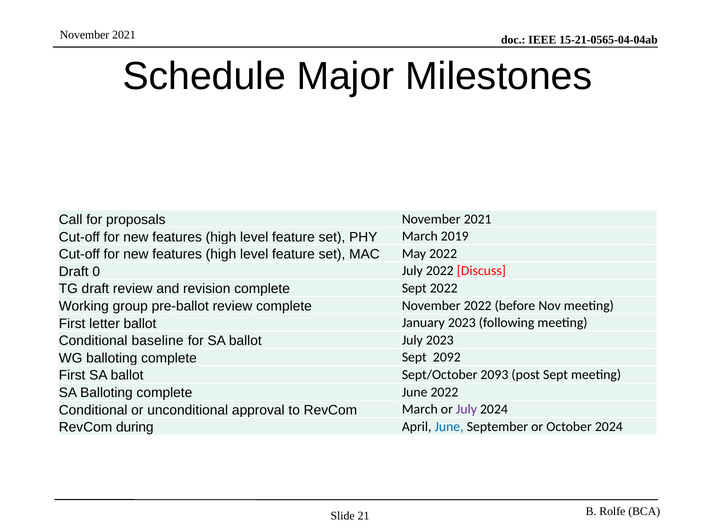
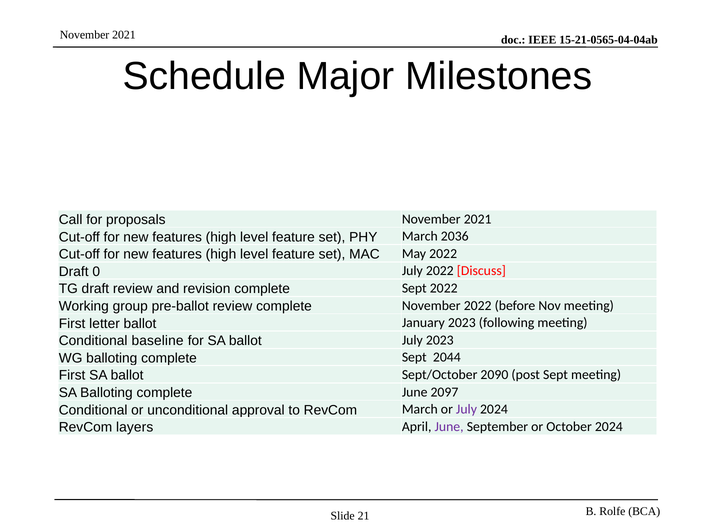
2019: 2019 -> 2036
2092: 2092 -> 2044
2093: 2093 -> 2090
June 2022: 2022 -> 2097
during: during -> layers
June at (449, 426) colour: blue -> purple
